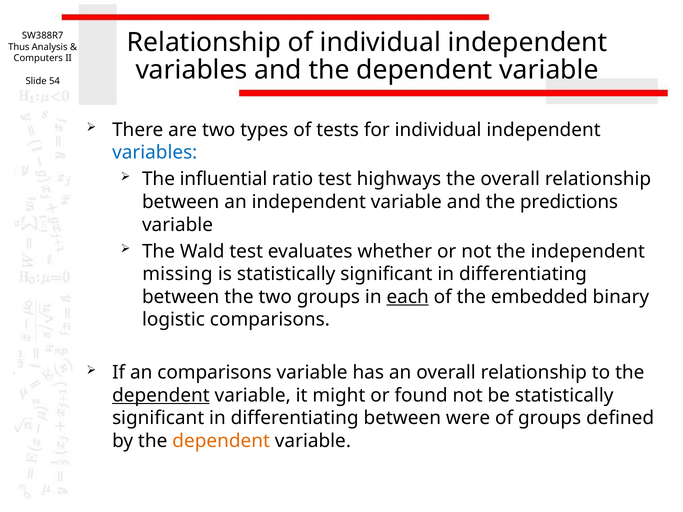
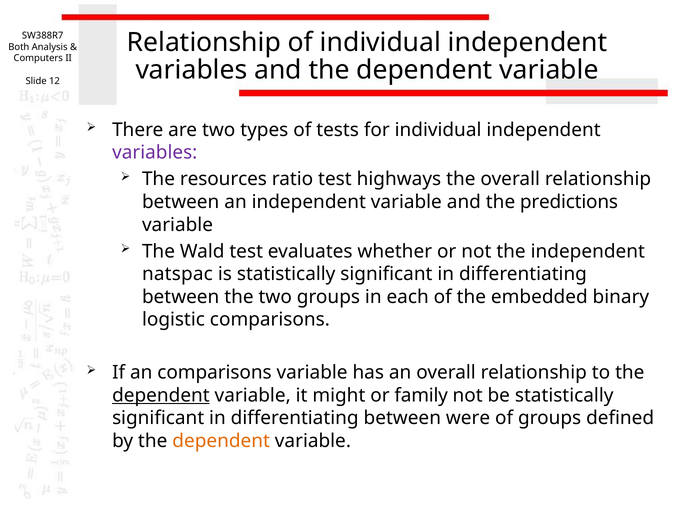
Thus: Thus -> Both
54: 54 -> 12
variables at (155, 153) colour: blue -> purple
influential: influential -> resources
missing: missing -> natspac
each underline: present -> none
found: found -> family
